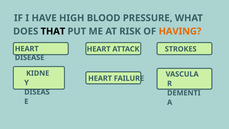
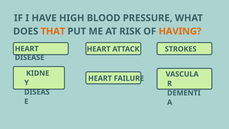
THAT colour: black -> orange
